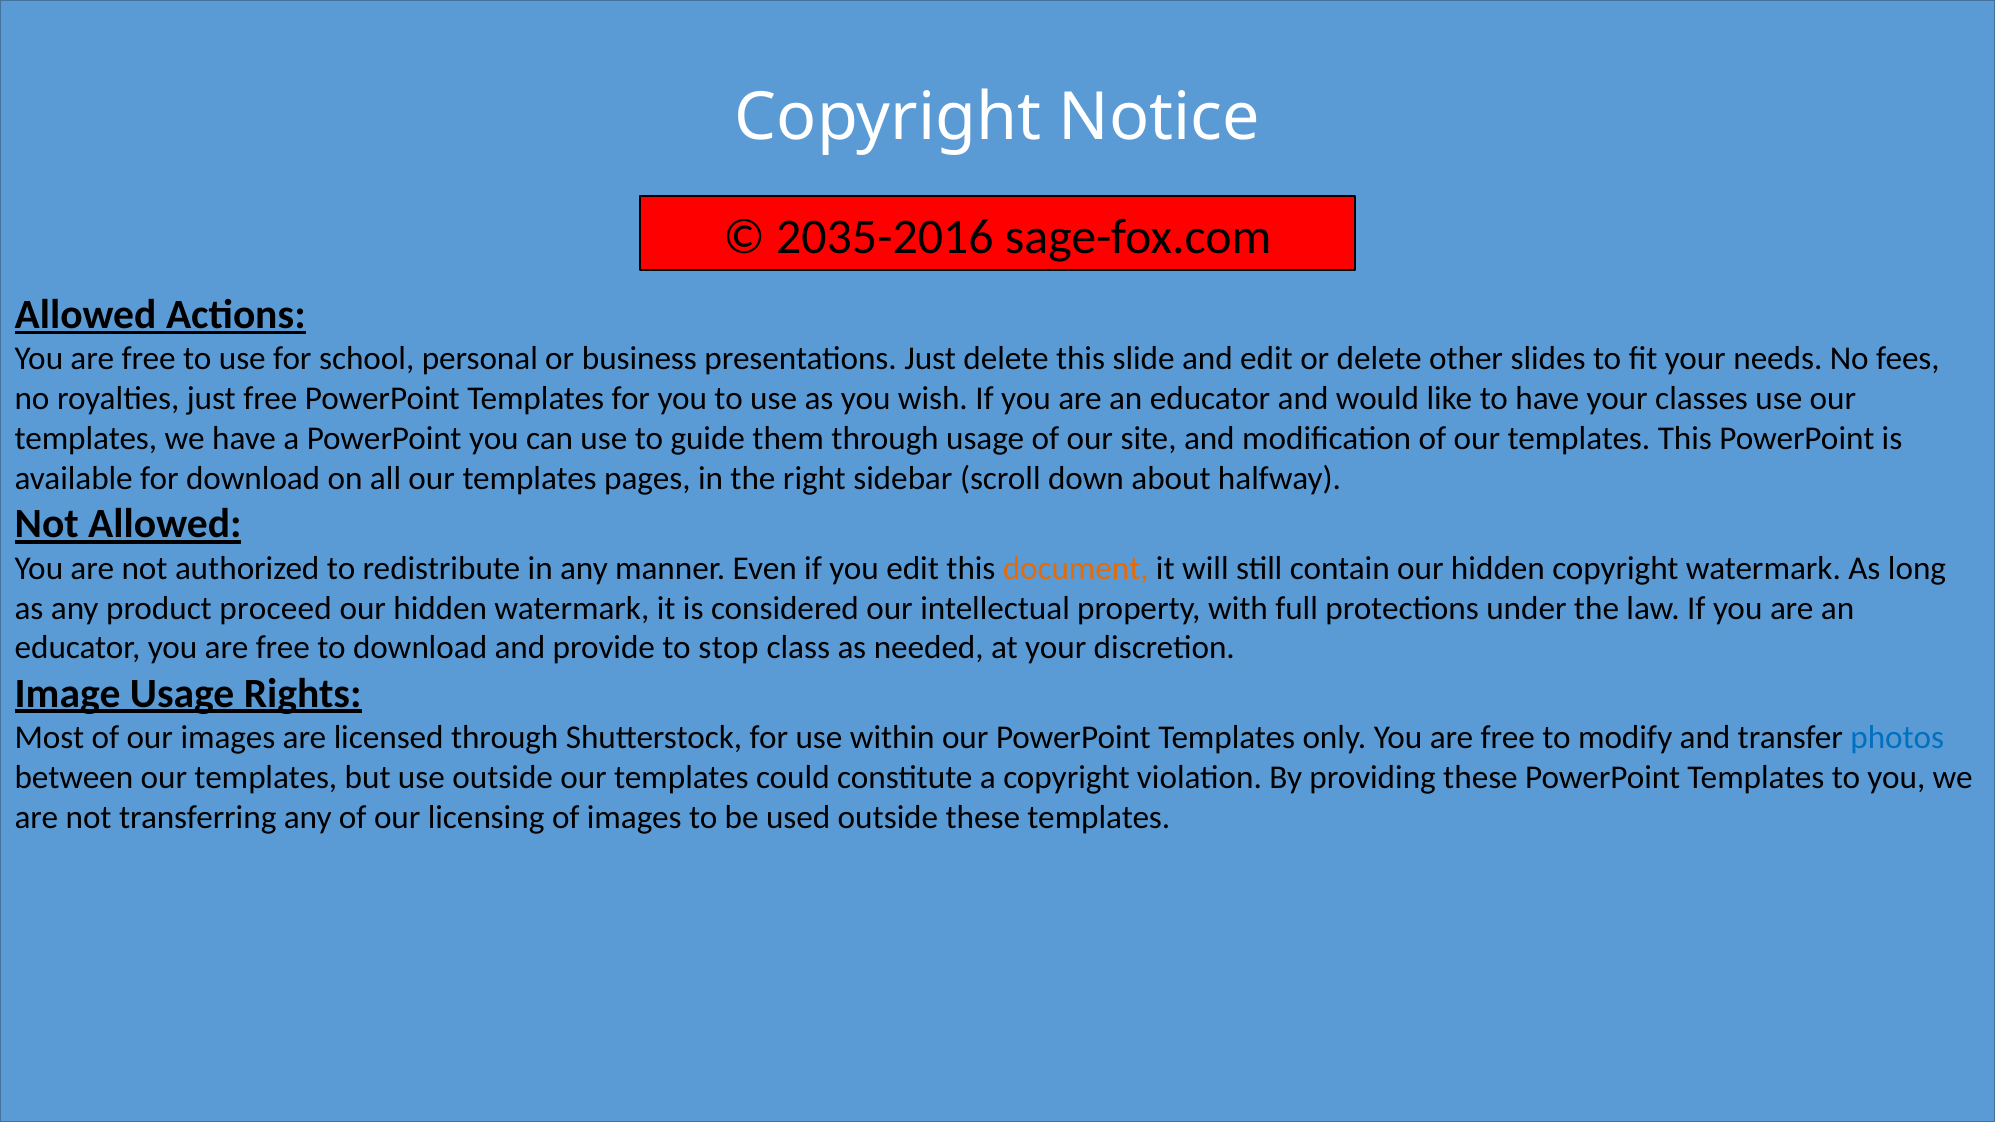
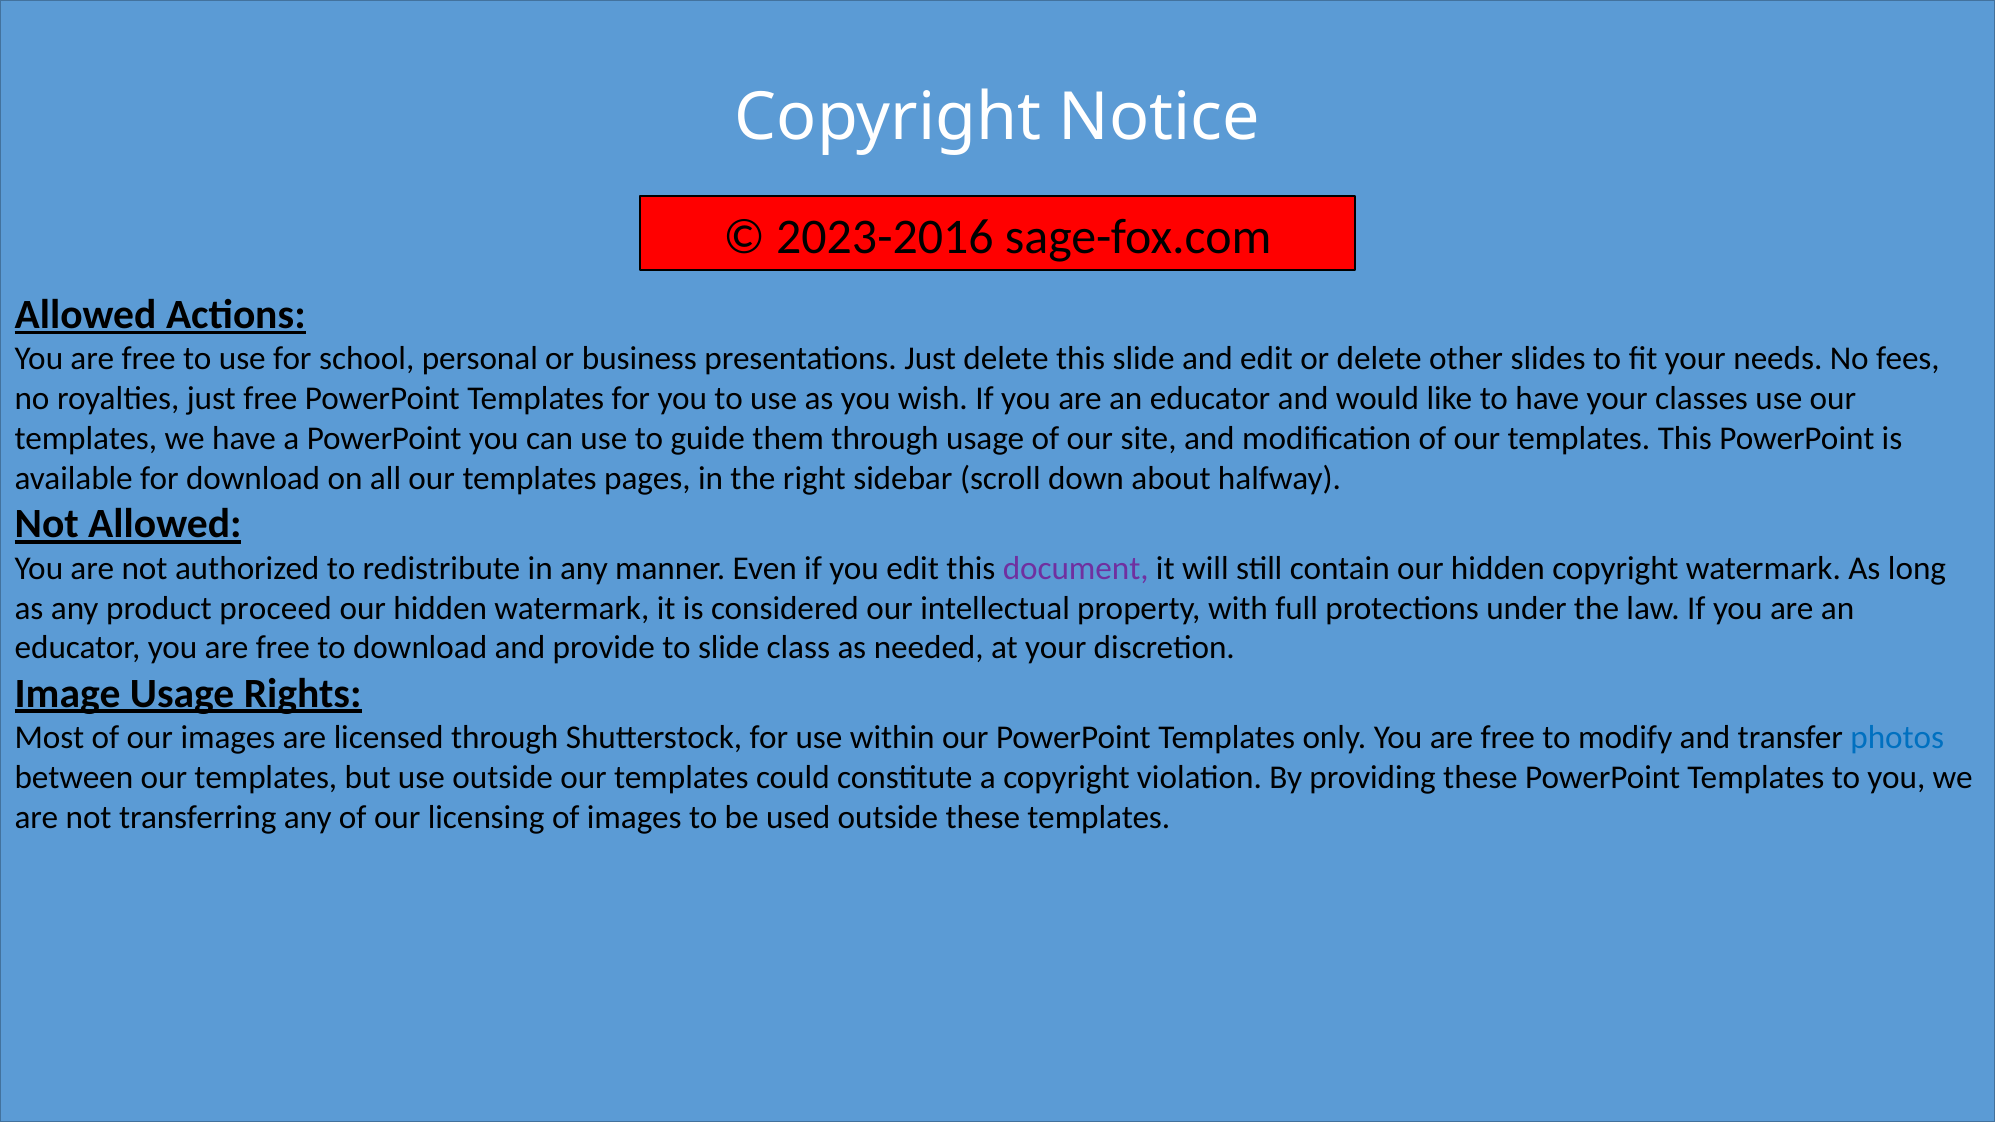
2035-2016: 2035-2016 -> 2023-2016
document colour: orange -> purple
to stop: stop -> slide
